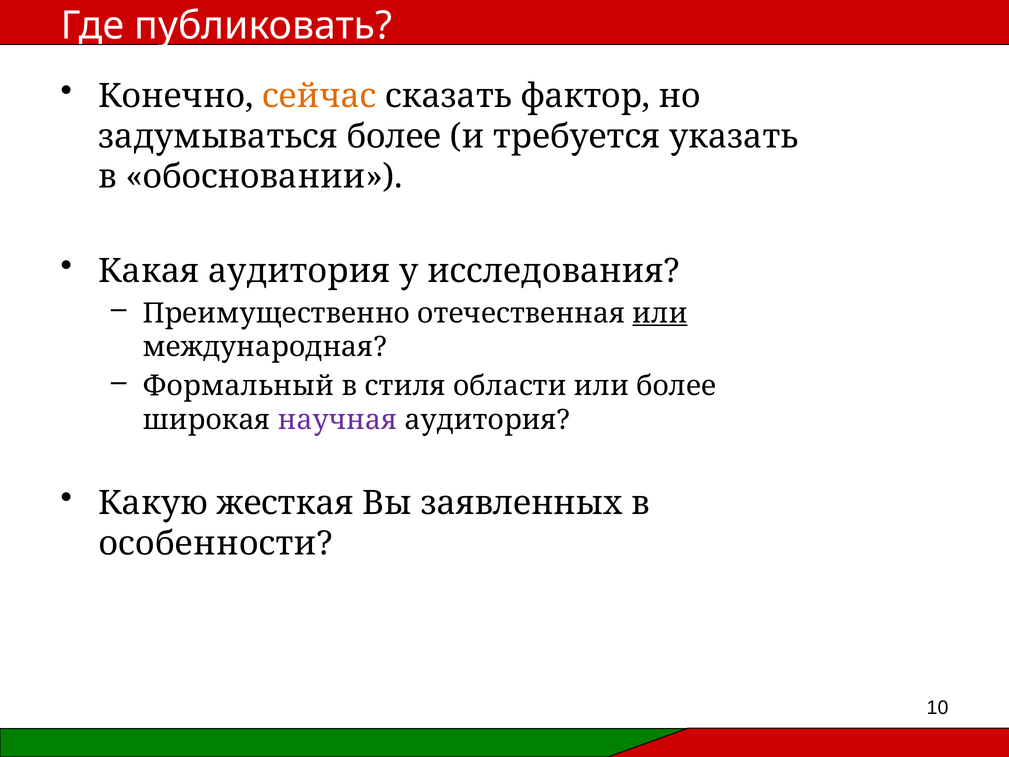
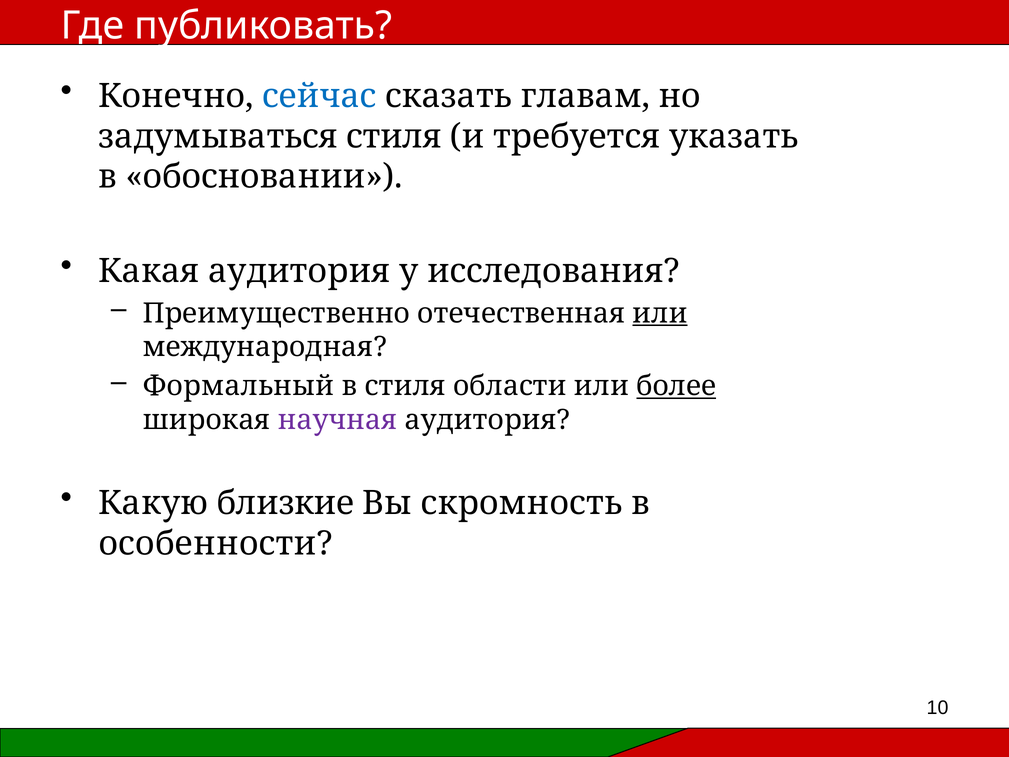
сейчас colour: orange -> blue
фактор: фактор -> главам
задумываться более: более -> стиля
более at (676, 386) underline: none -> present
жесткая: жесткая -> близкие
заявленных: заявленных -> скромность
